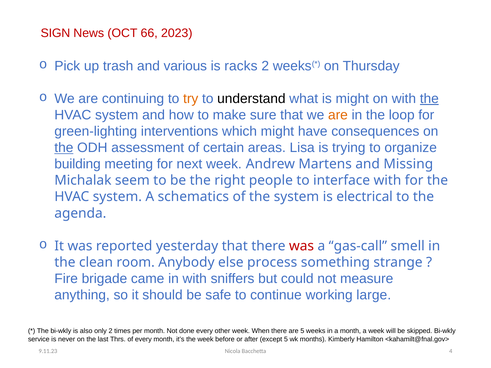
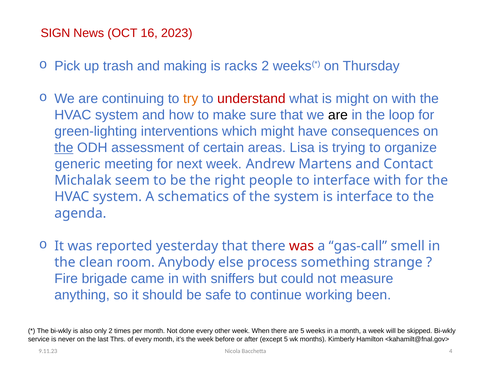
66: 66 -> 16
various: various -> making
understand colour: black -> red
the at (429, 99) underline: present -> none
are at (338, 115) colour: orange -> black
building: building -> generic
Missing: Missing -> Contact
is electrical: electrical -> interface
large: large -> been
